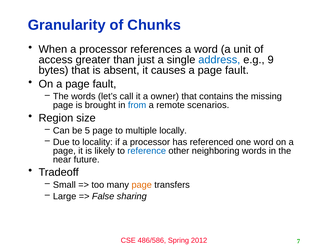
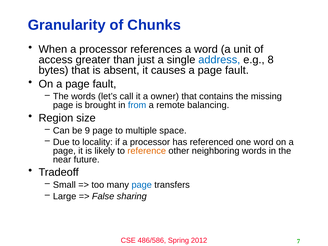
9: 9 -> 8
scenarios: scenarios -> balancing
5: 5 -> 9
locally: locally -> space
reference colour: blue -> orange
page at (142, 185) colour: orange -> blue
